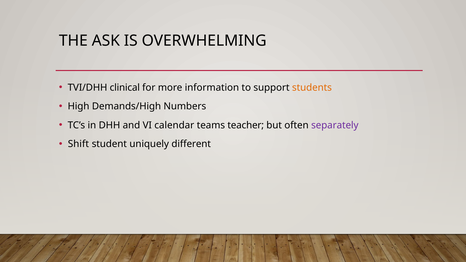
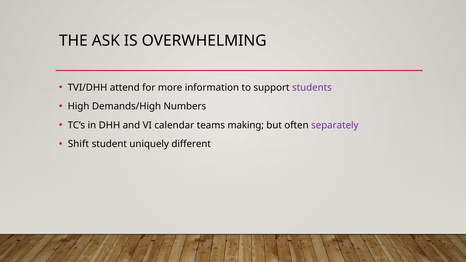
clinical: clinical -> attend
students colour: orange -> purple
teacher: teacher -> making
